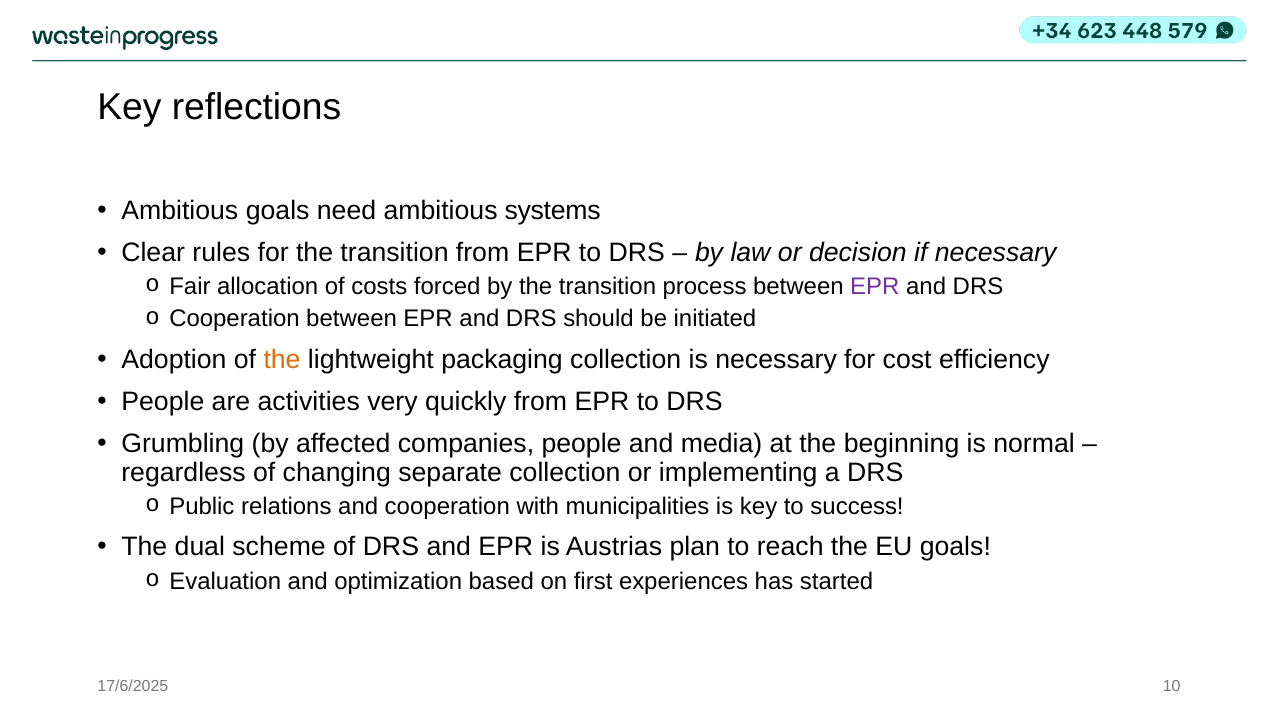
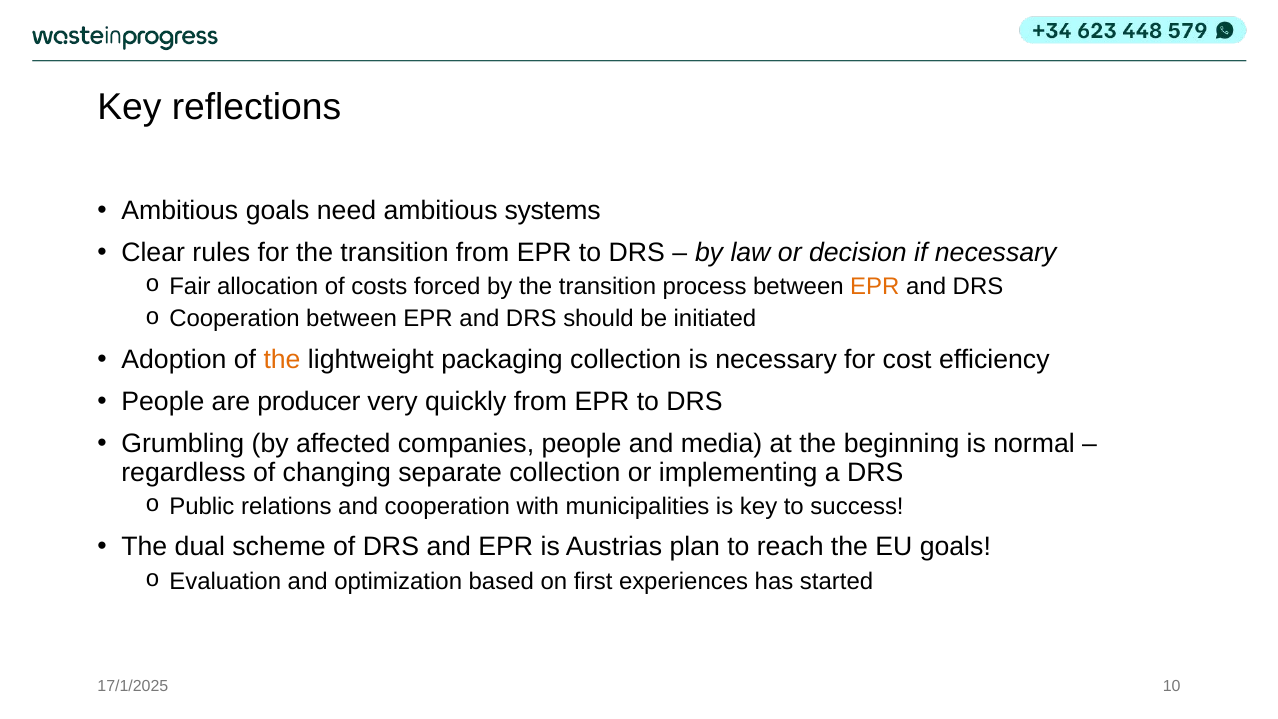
EPR at (875, 286) colour: purple -> orange
activities: activities -> producer
17/6/2025: 17/6/2025 -> 17/1/2025
